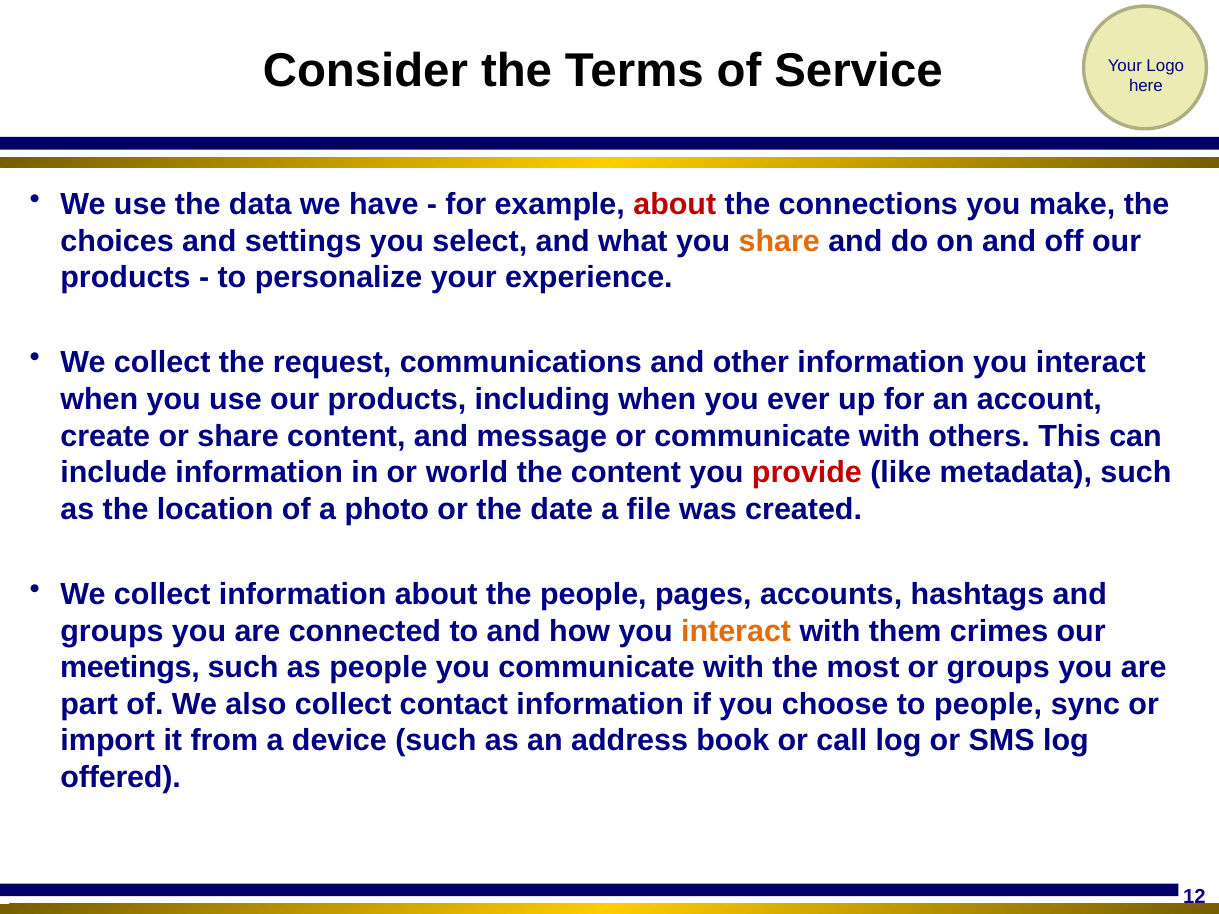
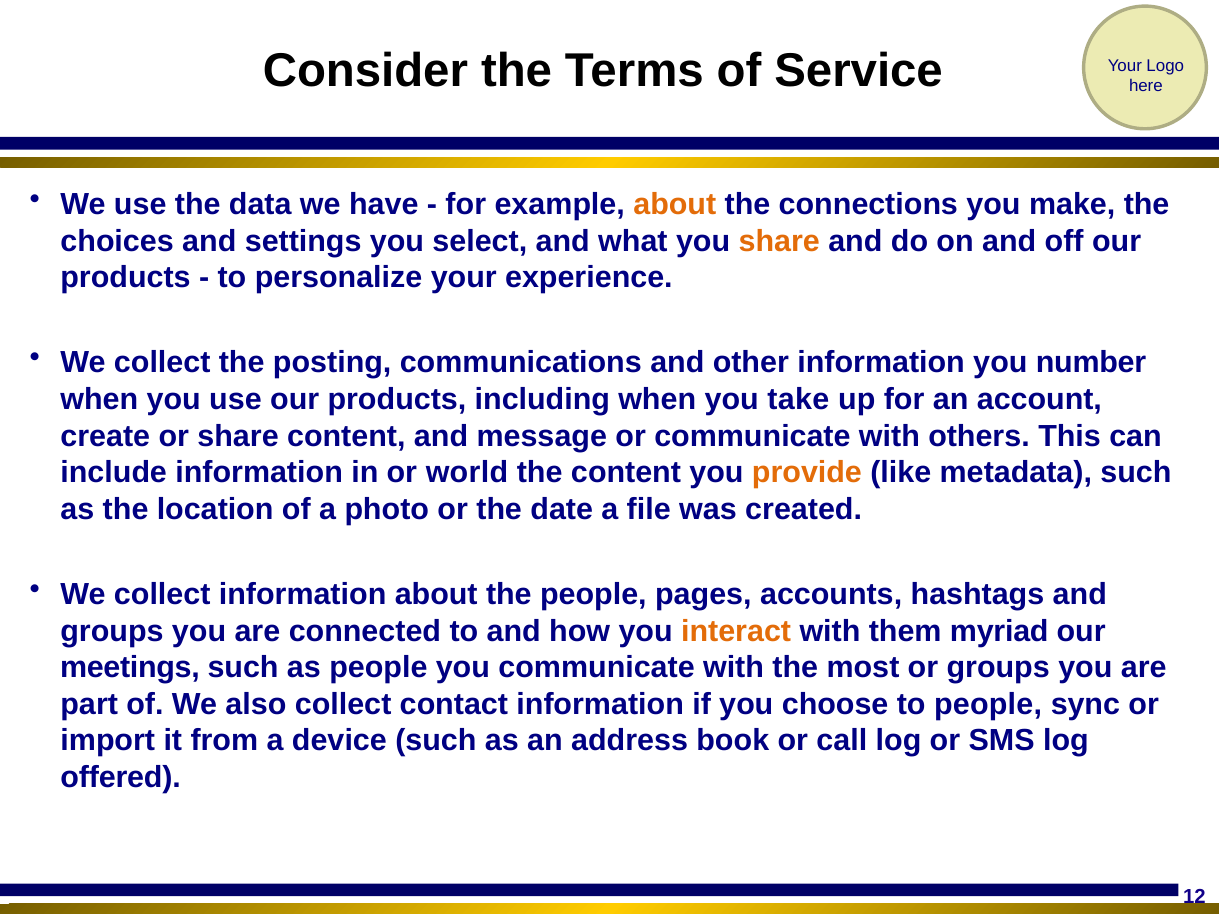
about at (675, 205) colour: red -> orange
request: request -> posting
information you interact: interact -> number
ever: ever -> take
provide colour: red -> orange
crimes: crimes -> myriad
